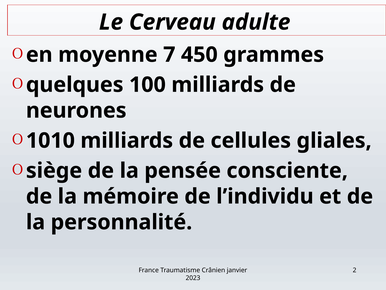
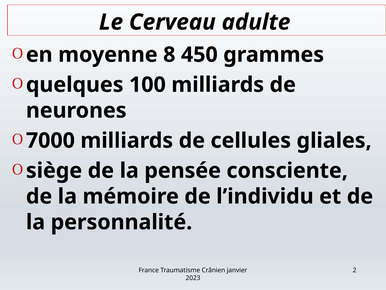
7: 7 -> 8
1010: 1010 -> 7000
